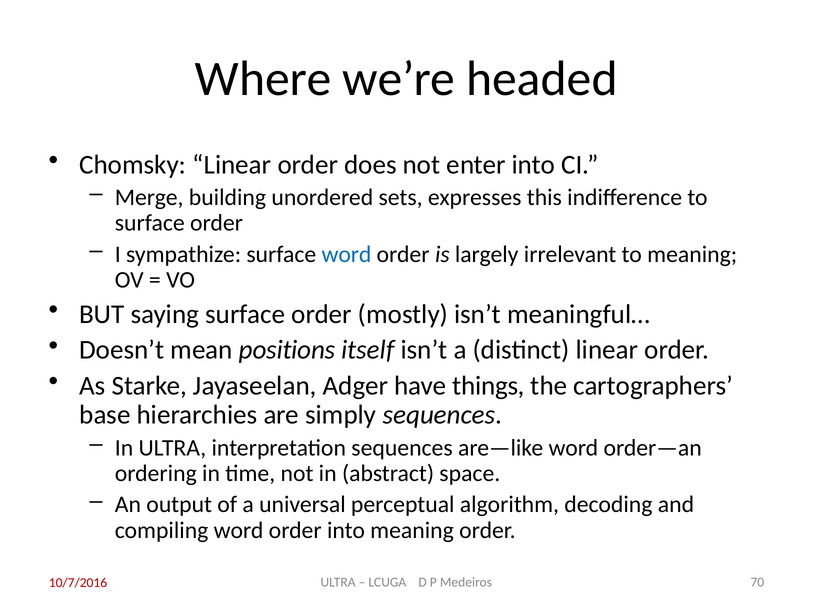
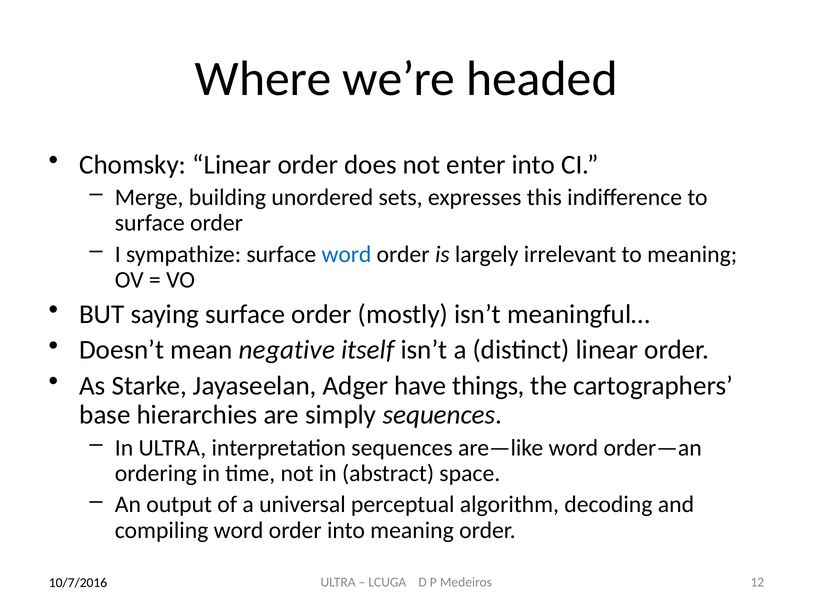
positions: positions -> negative
70: 70 -> 12
10/7/2016 colour: red -> black
